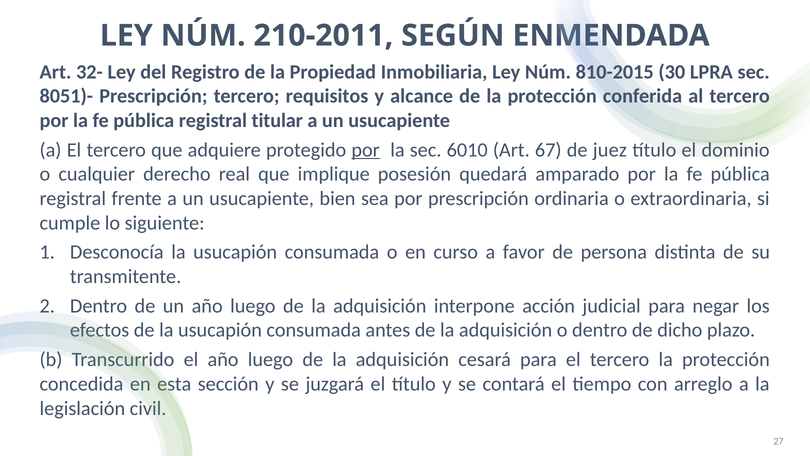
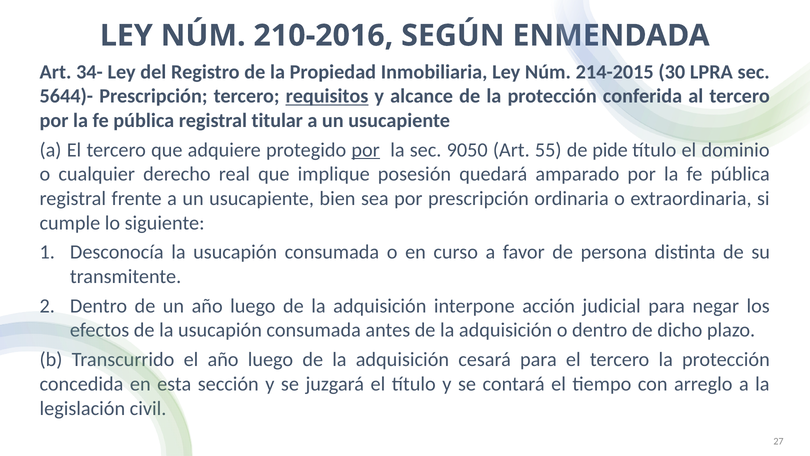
210-2011: 210-2011 -> 210-2016
32-: 32- -> 34-
810-2015: 810-2015 -> 214-2015
8051)-: 8051)- -> 5644)-
requisitos underline: none -> present
6010: 6010 -> 9050
67: 67 -> 55
juez: juez -> pide
